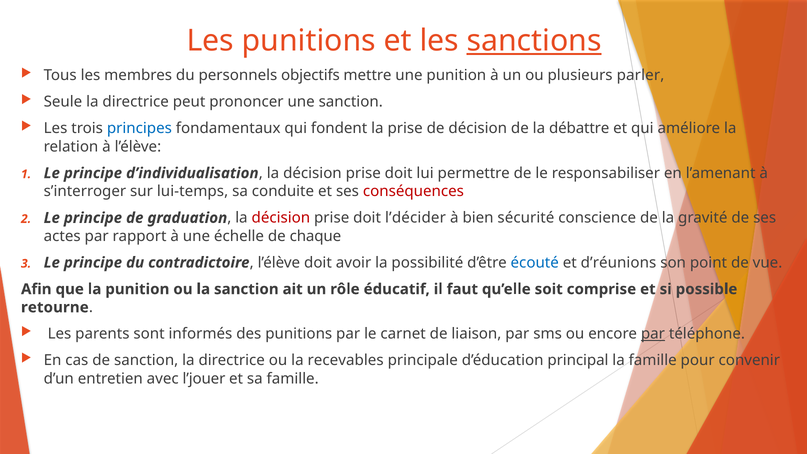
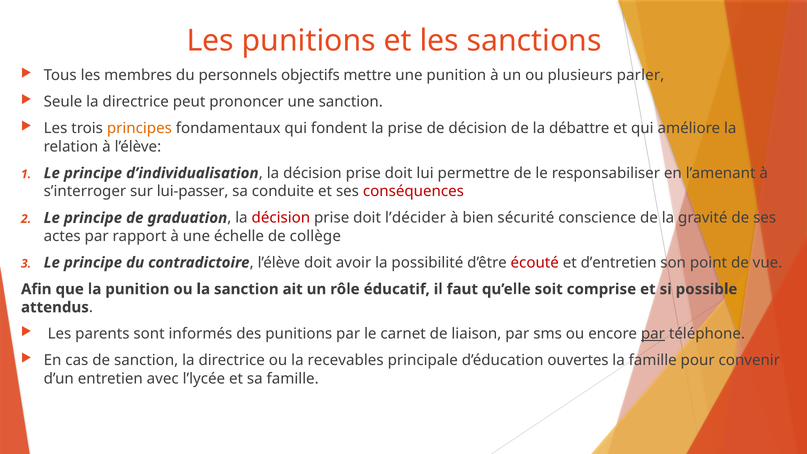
sanctions underline: present -> none
principes colour: blue -> orange
lui-temps: lui-temps -> lui-passer
chaque: chaque -> collège
écouté colour: blue -> red
d’réunions: d’réunions -> d’entretien
retourne: retourne -> attendus
principal: principal -> ouvertes
l’jouer: l’jouer -> l’lycée
